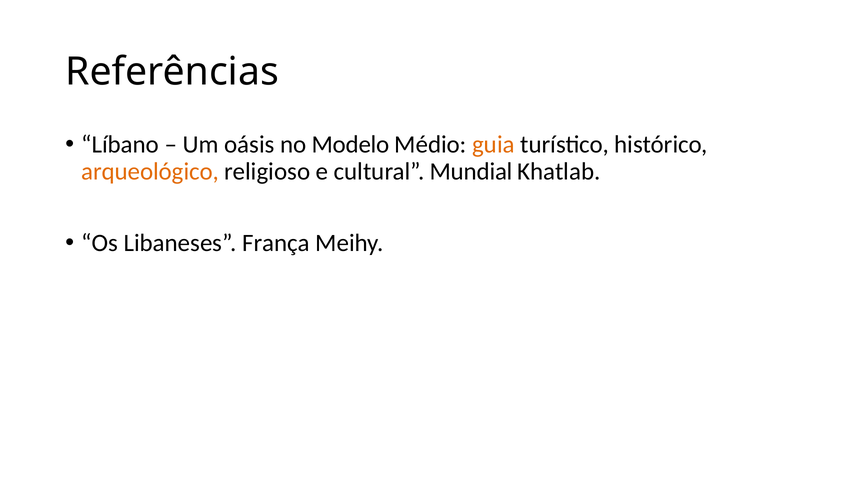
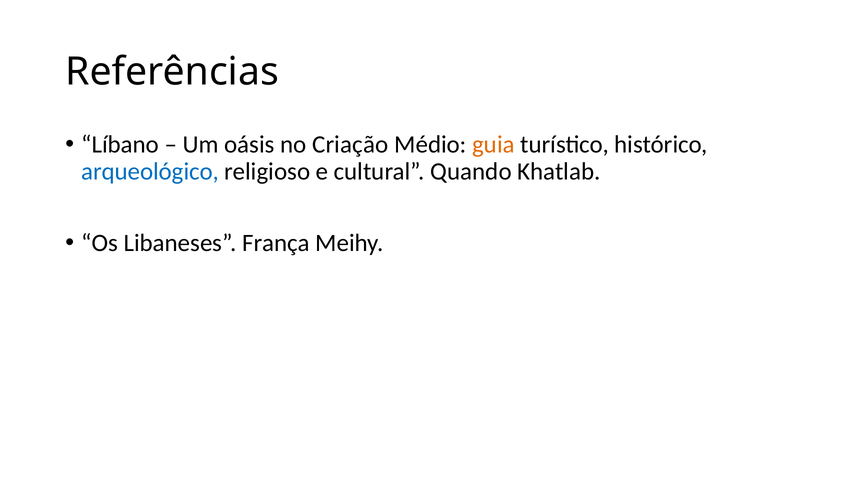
Modelo: Modelo -> Criação
arqueológico colour: orange -> blue
Mundial: Mundial -> Quando
